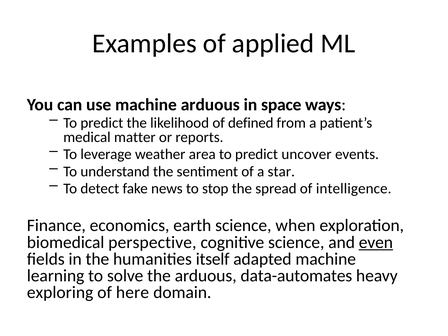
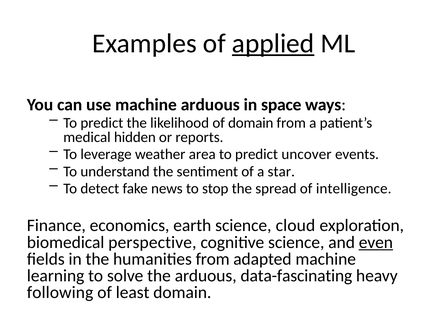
applied underline: none -> present
of defined: defined -> domain
matter: matter -> hidden
when: when -> cloud
humanities itself: itself -> from
data-automates: data-automates -> data-fascinating
exploring: exploring -> following
here: here -> least
